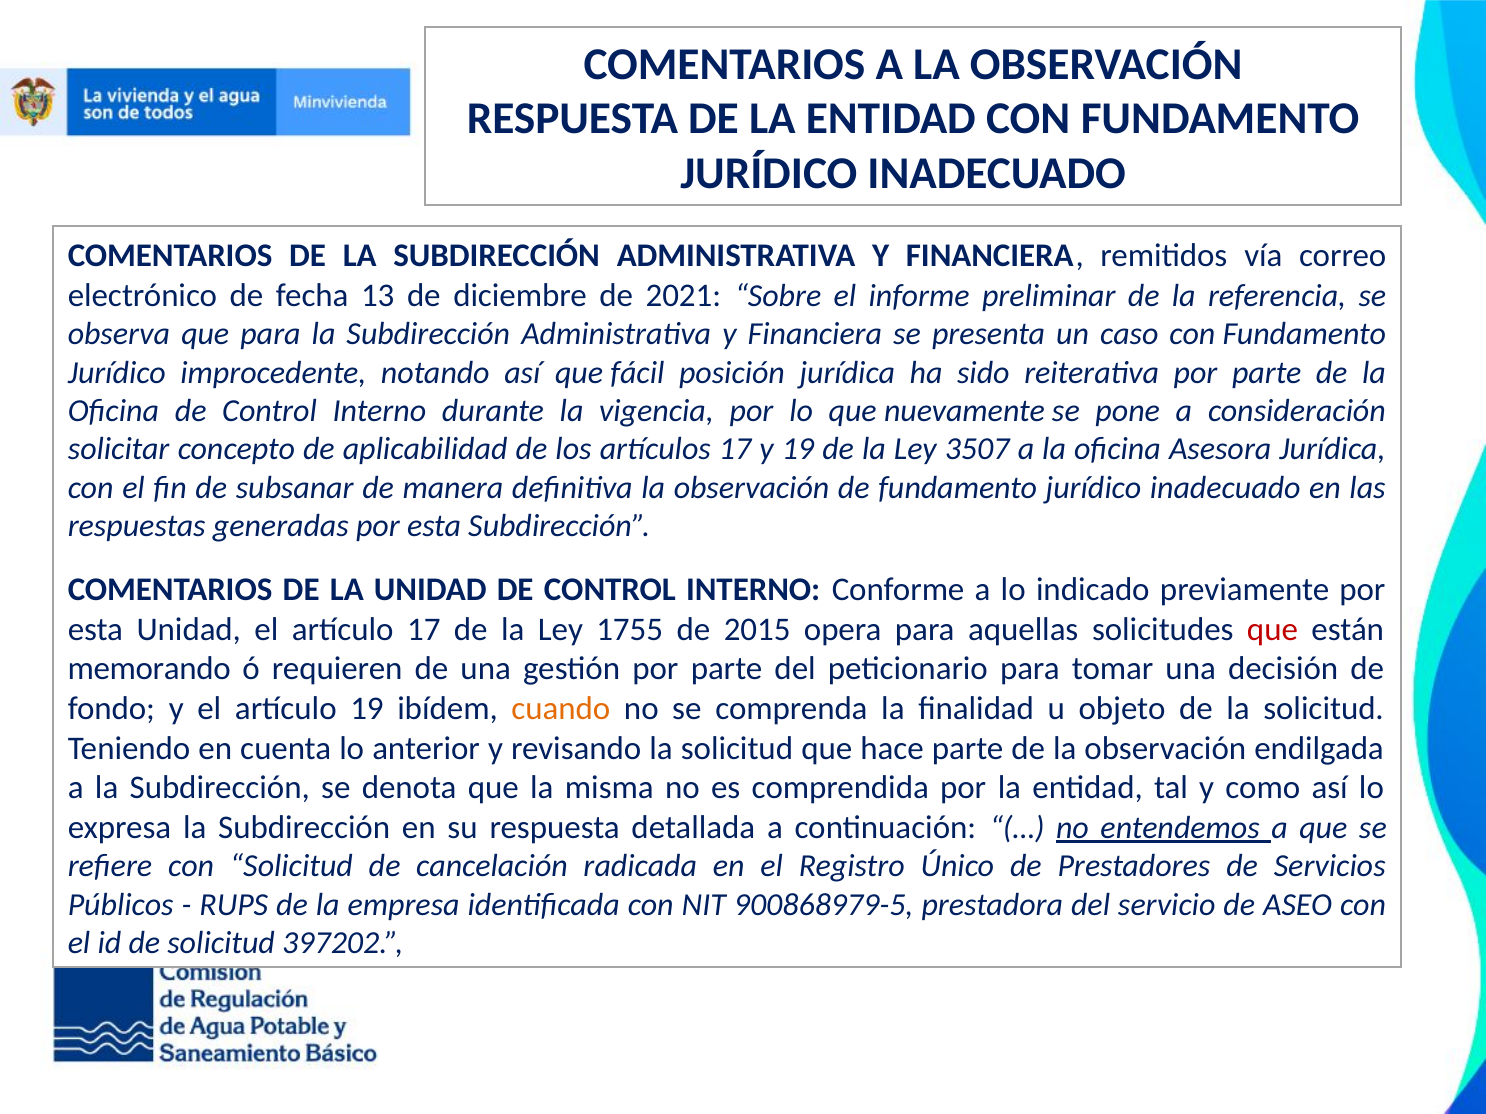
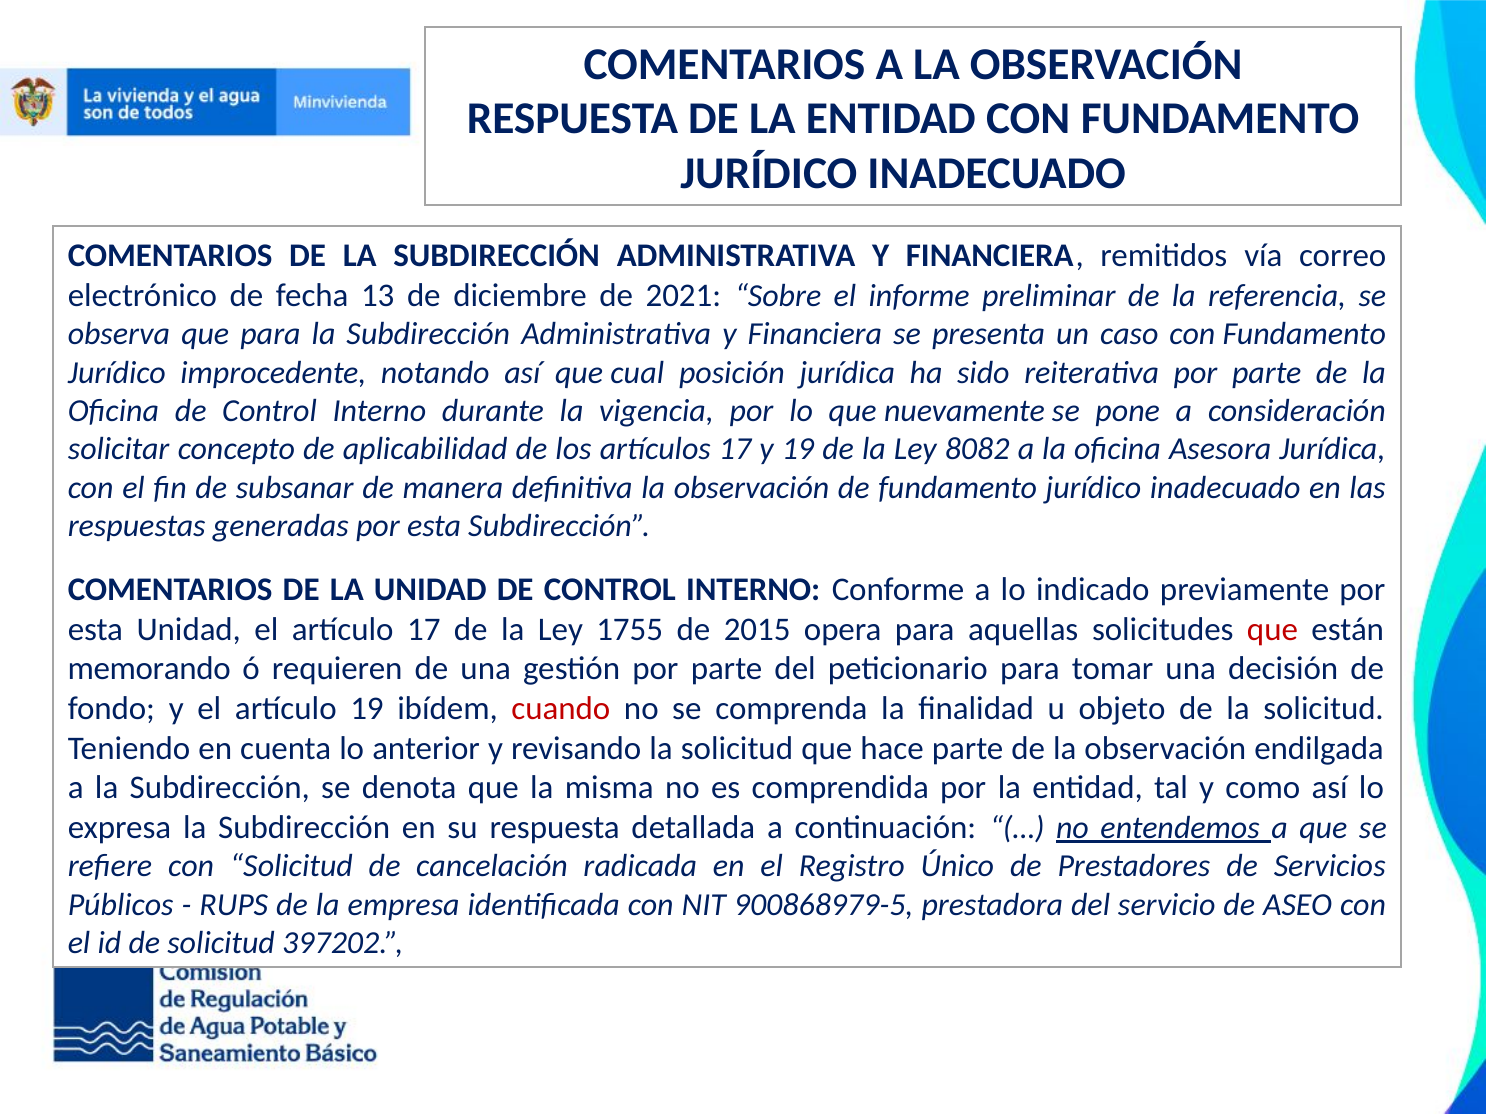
fácil: fácil -> cual
3507: 3507 -> 8082
cuando colour: orange -> red
